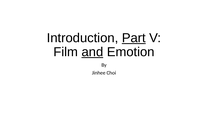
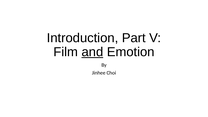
Part underline: present -> none
